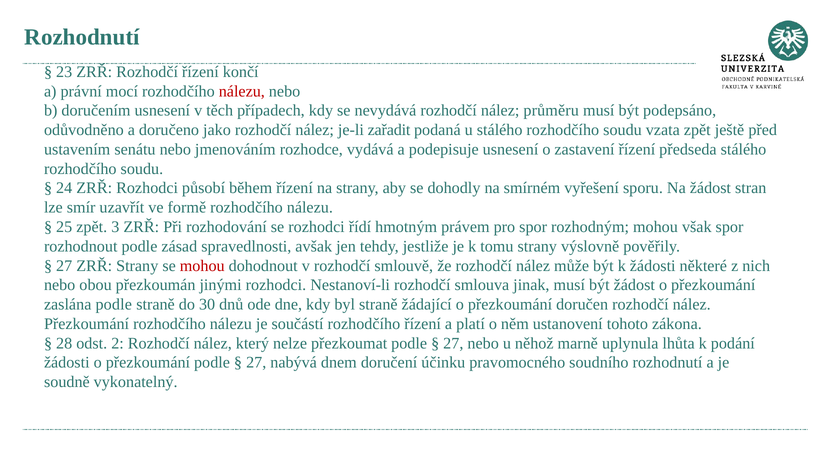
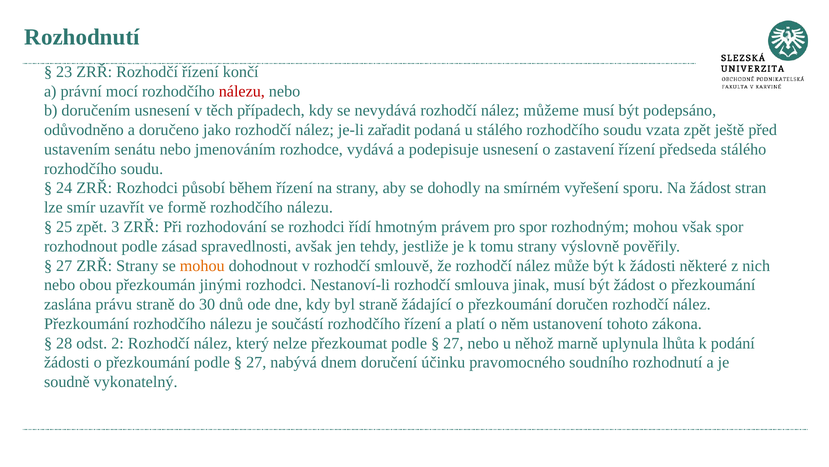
průměru: průměru -> můžeme
mohou at (202, 265) colour: red -> orange
zaslána podle: podle -> právu
